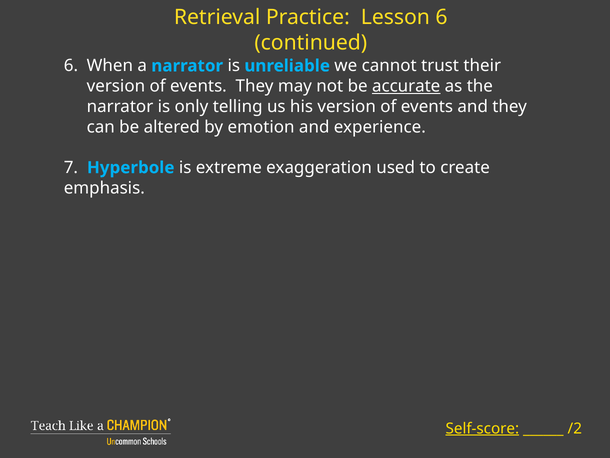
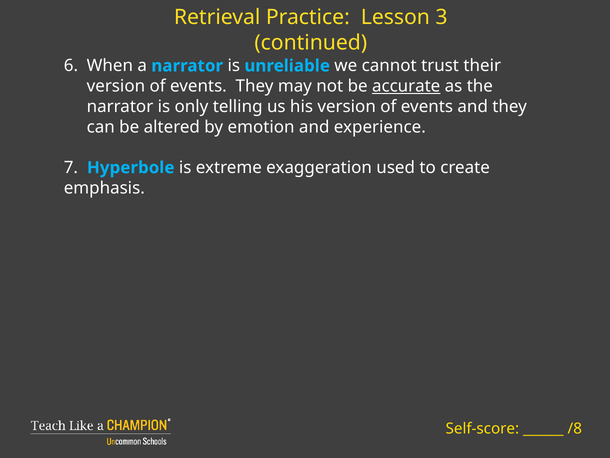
Lesson 6: 6 -> 3
Self-score underline: present -> none
/2: /2 -> /8
